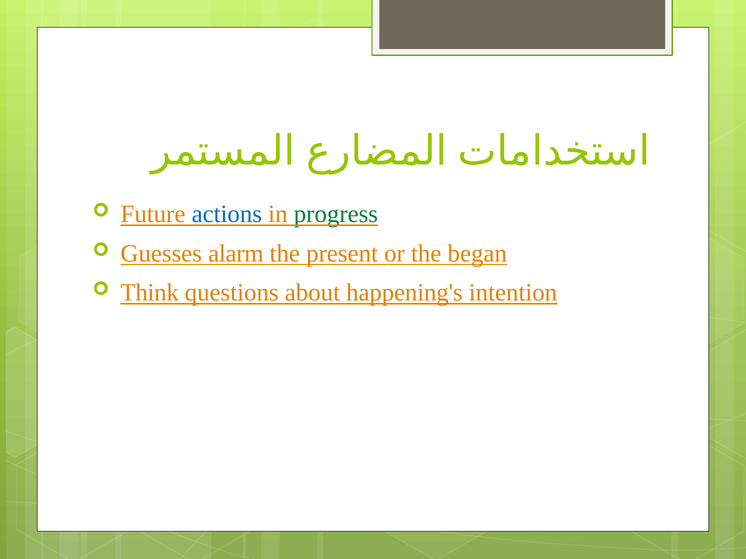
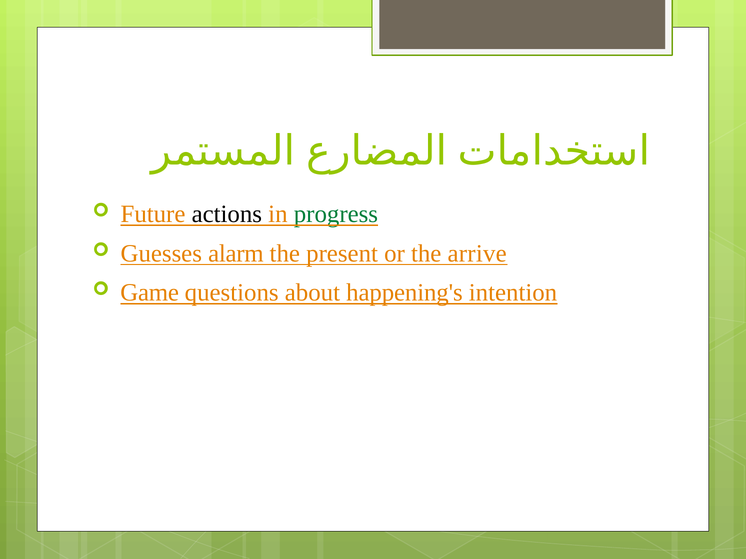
actions colour: blue -> black
began: began -> arrive
Think: Think -> Game
